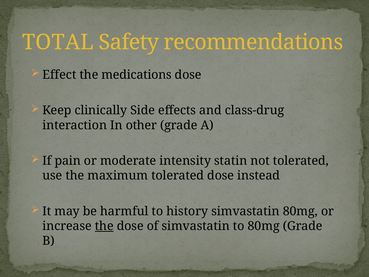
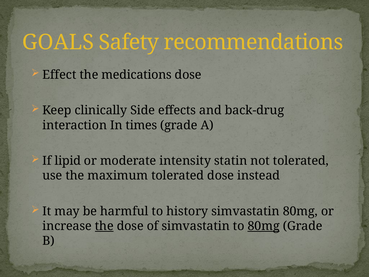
TOTAL: TOTAL -> GOALS
class-drug: class-drug -> back-drug
other: other -> times
pain: pain -> lipid
80mg at (264, 226) underline: none -> present
